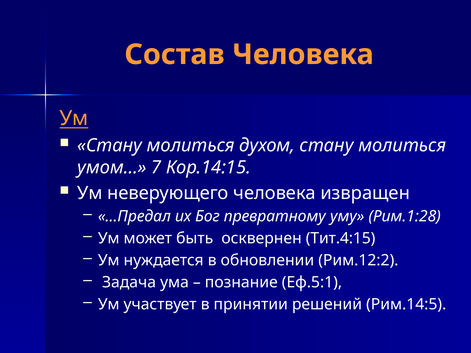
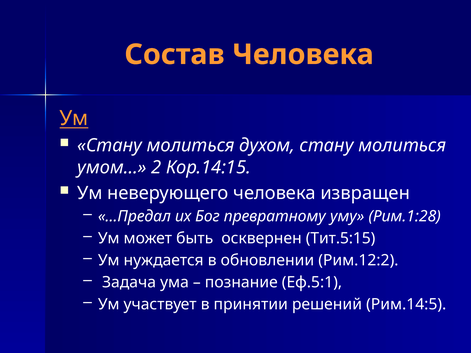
7: 7 -> 2
Тит.4:15: Тит.4:15 -> Тит.5:15
